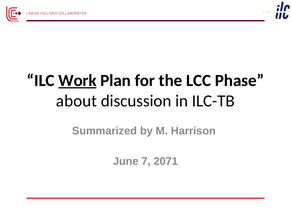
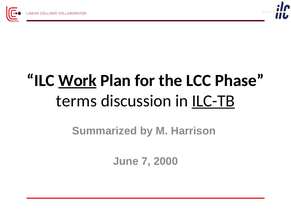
about: about -> terms
ILC-TB underline: none -> present
2071: 2071 -> 2000
